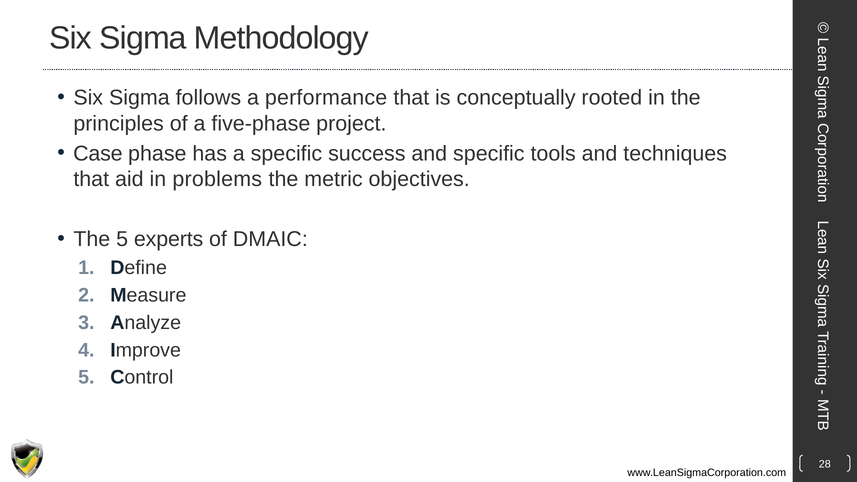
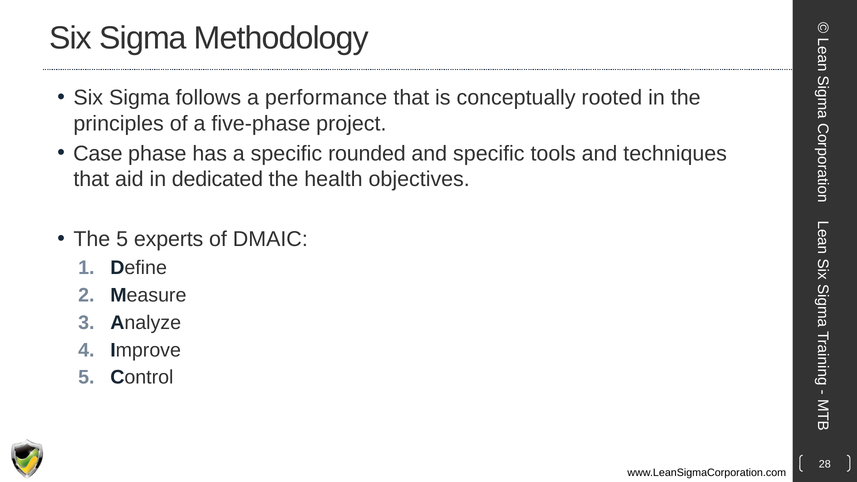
success: success -> rounded
problems: problems -> dedicated
metric: metric -> health
